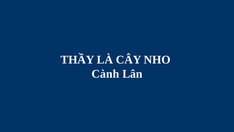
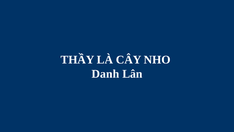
Cành: Cành -> Danh
